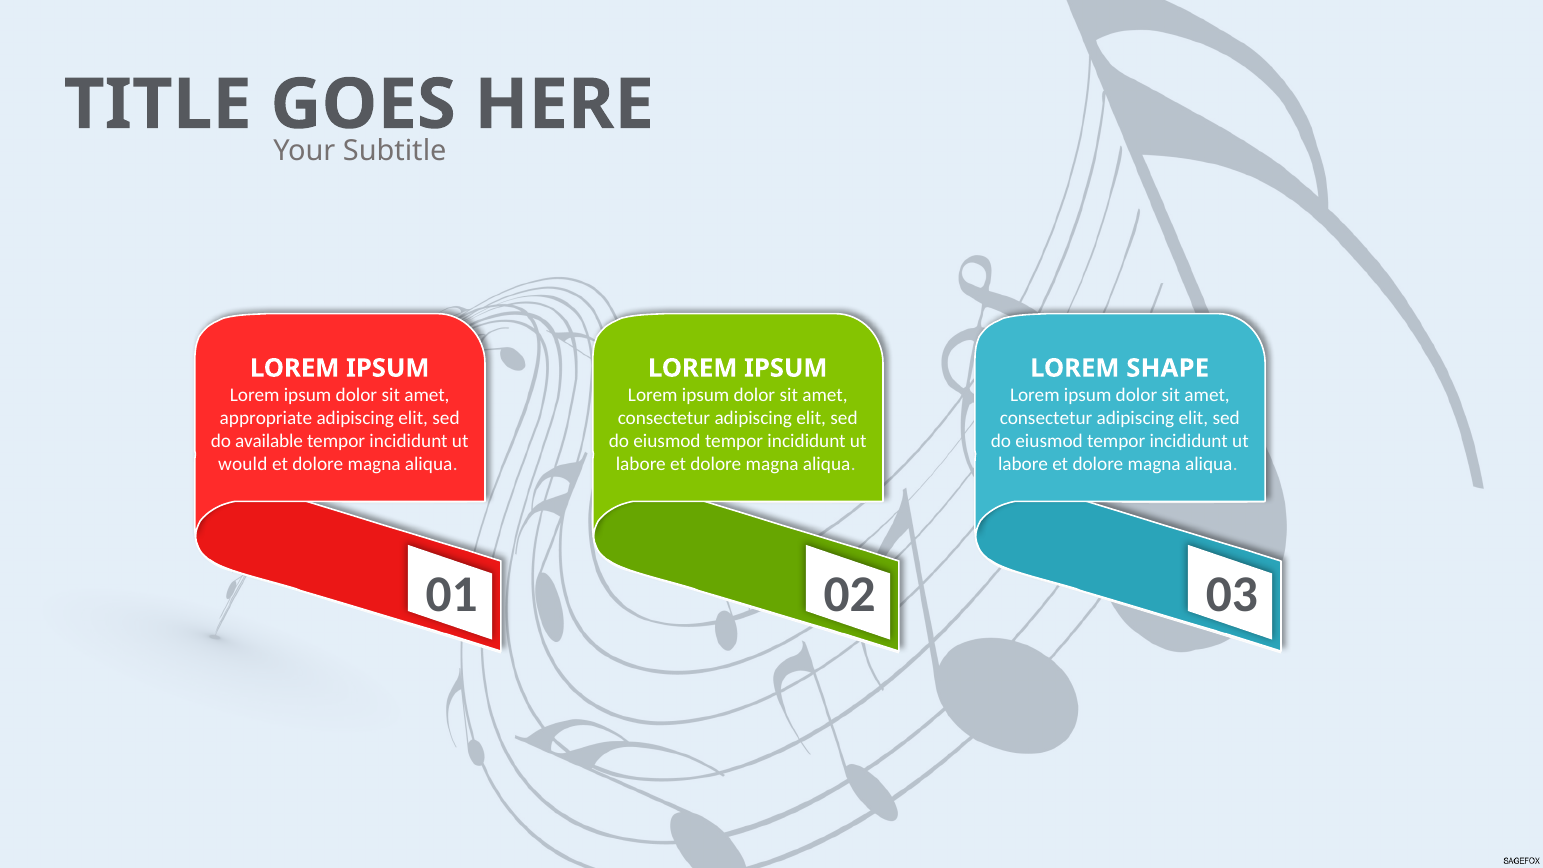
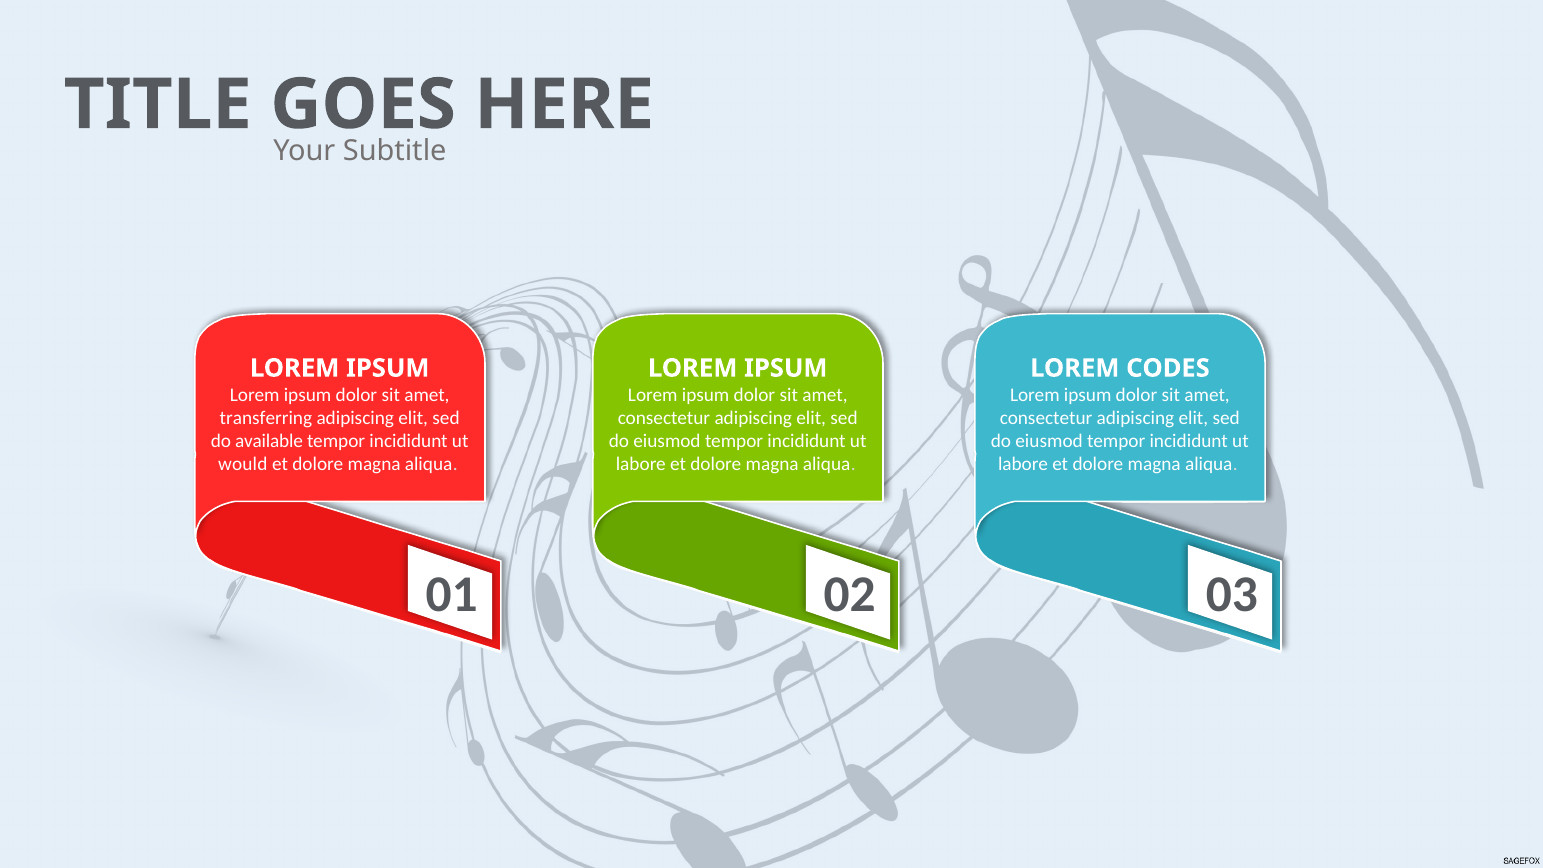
SHAPE: SHAPE -> CODES
appropriate: appropriate -> transferring
